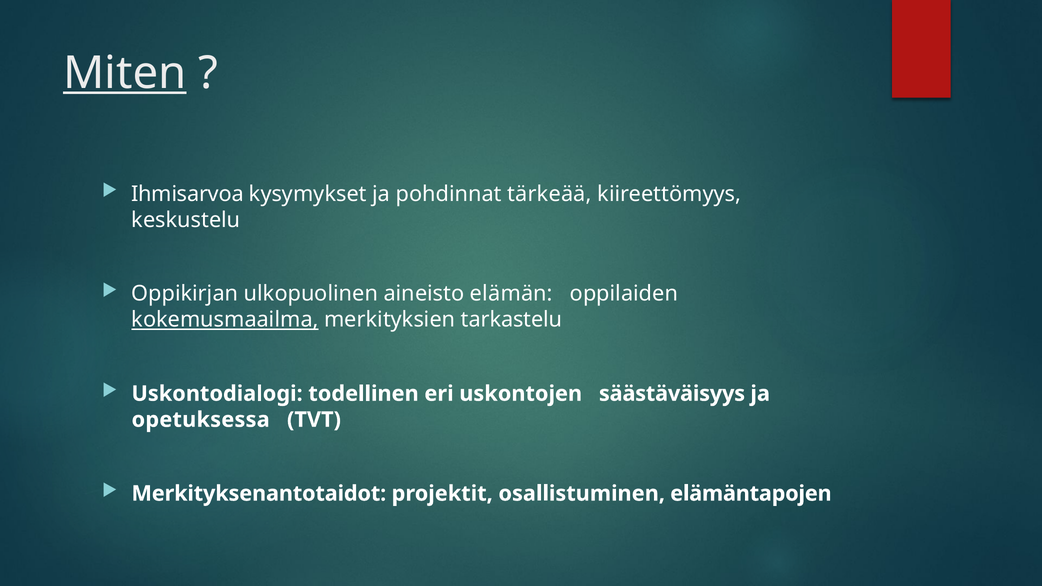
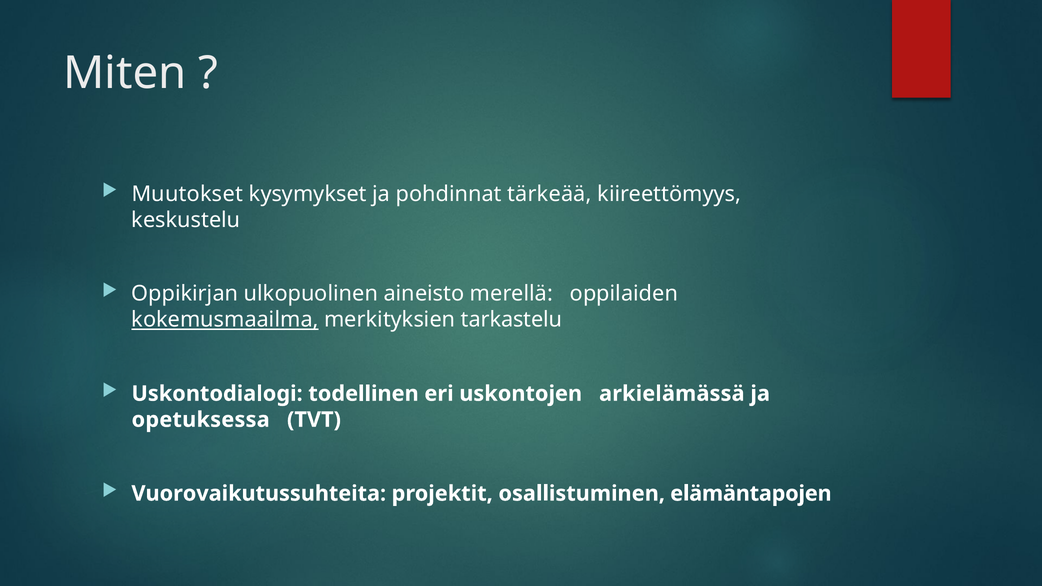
Miten underline: present -> none
Ihmisarvoa: Ihmisarvoa -> Muutokset
elämän: elämän -> merellä
säästäväisyys: säästäväisyys -> arkielämässä
Merkityksenantotaidot: Merkityksenantotaidot -> Vuorovaikutussuhteita
